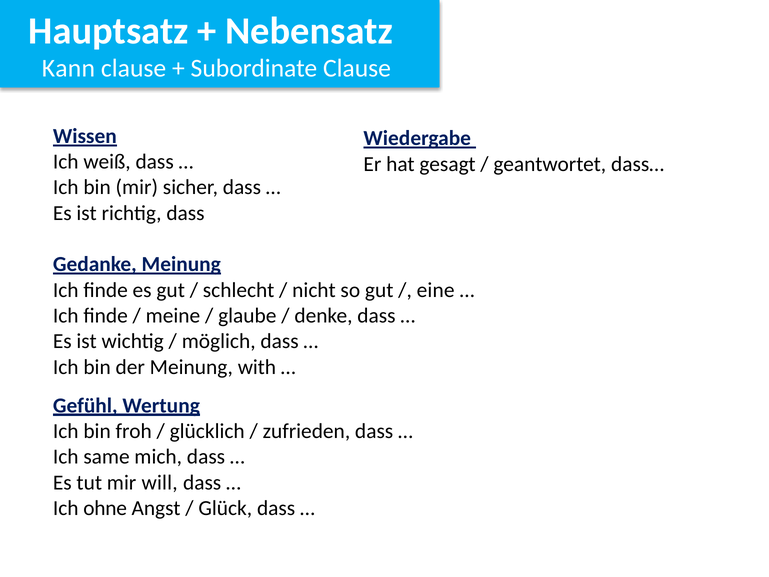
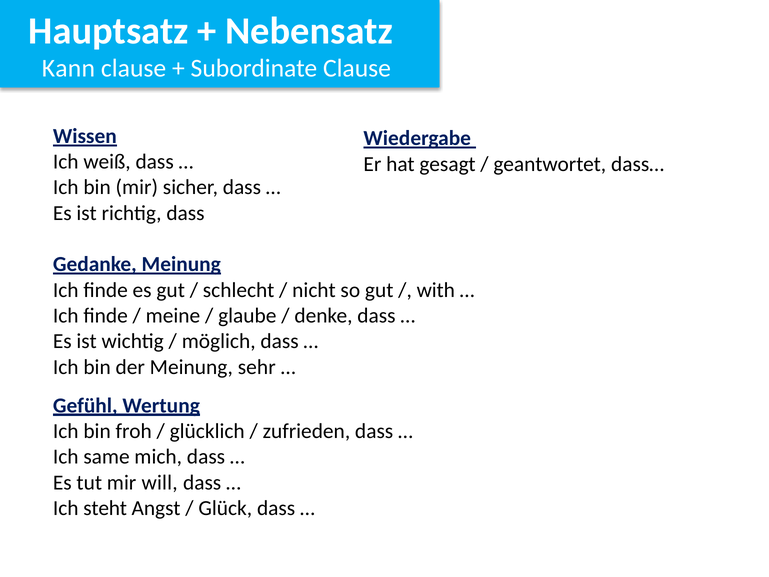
eine: eine -> with
with: with -> sehr
ohne: ohne -> steht
